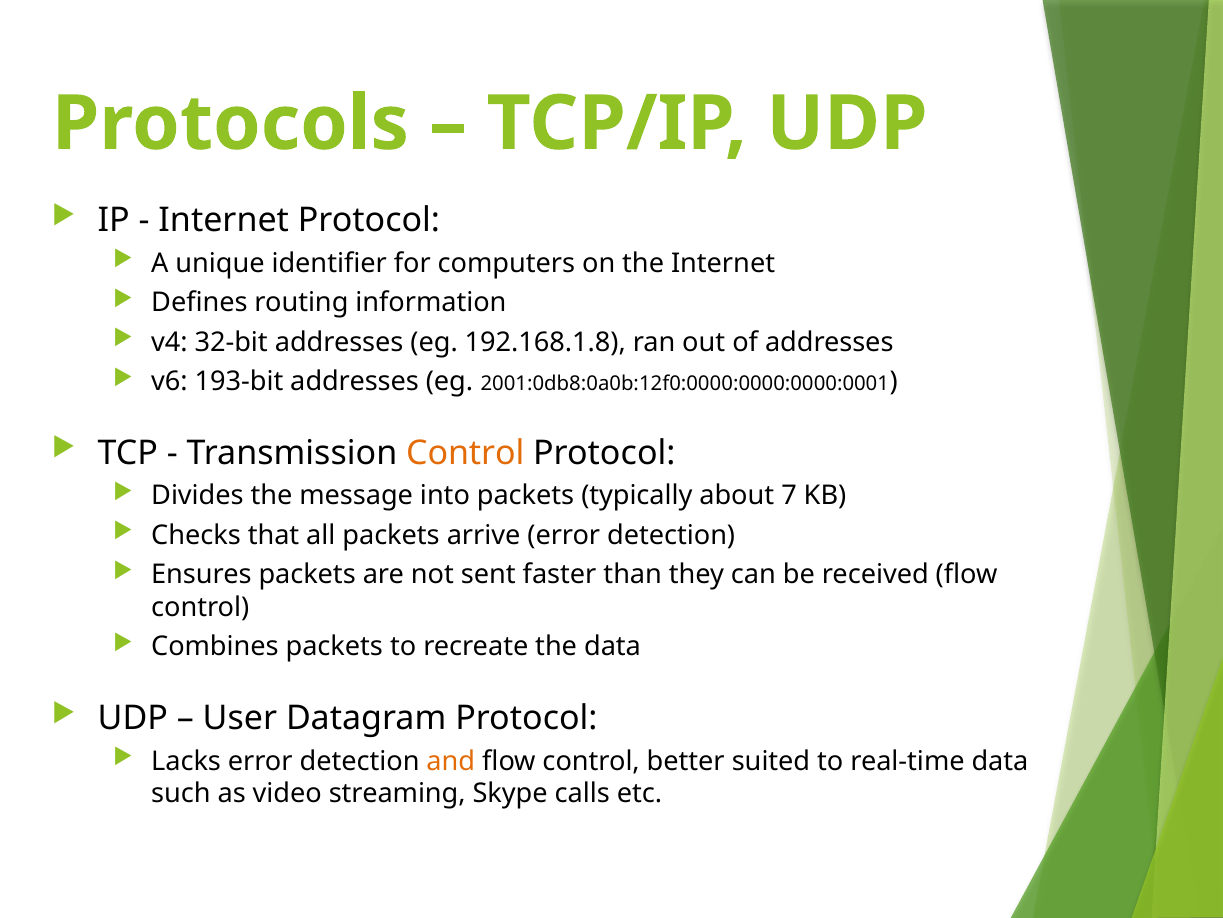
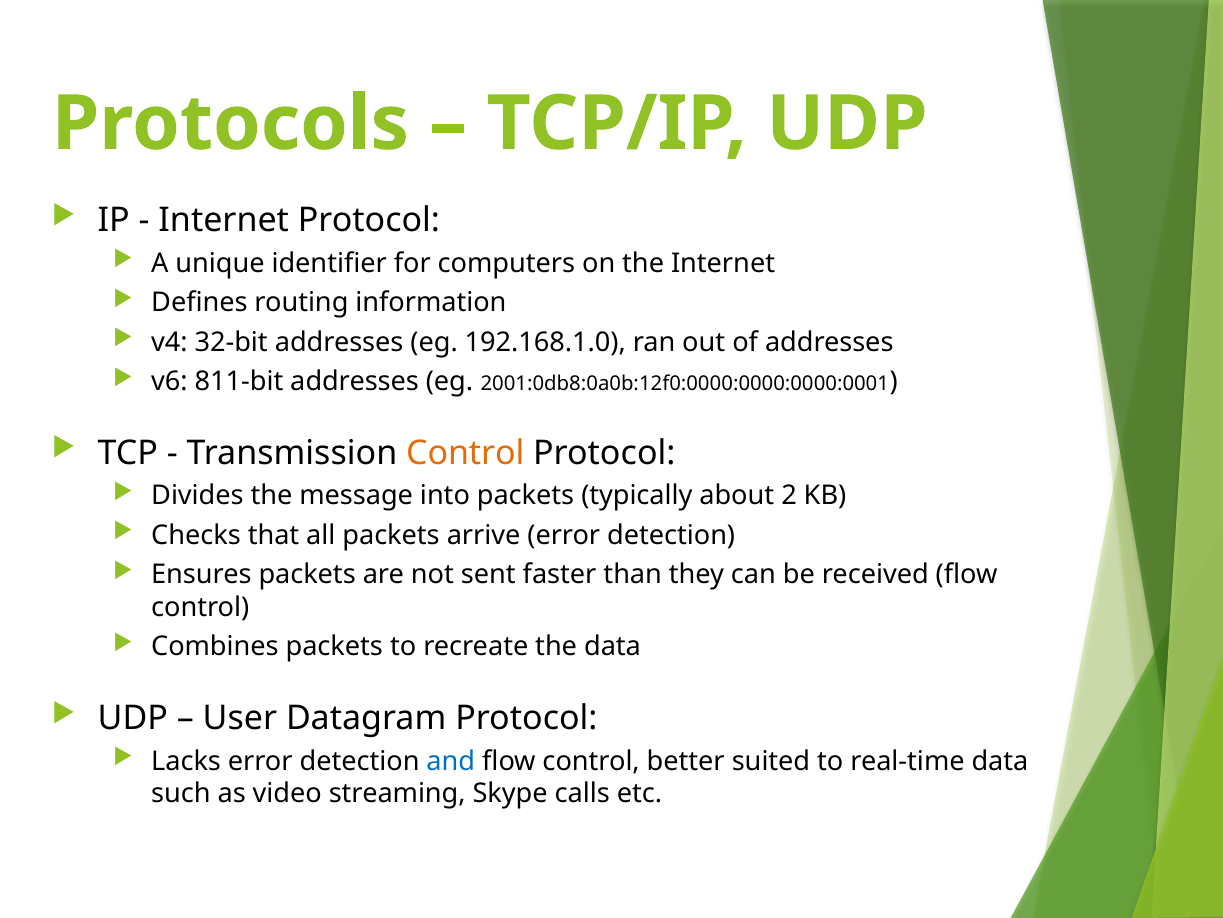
192.168.1.8: 192.168.1.8 -> 192.168.1.0
193-bit: 193-bit -> 811-bit
7: 7 -> 2
and colour: orange -> blue
